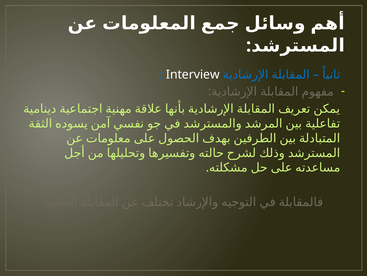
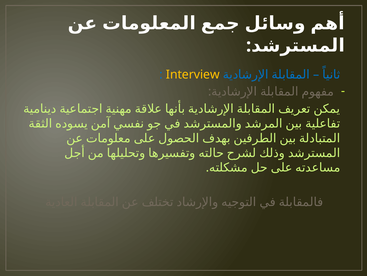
Interview colour: white -> yellow
